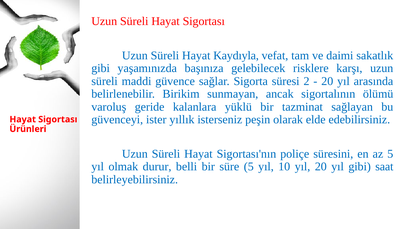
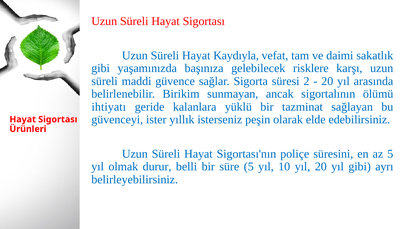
varoluş: varoluş -> ihtiyatı
saat: saat -> ayrı
